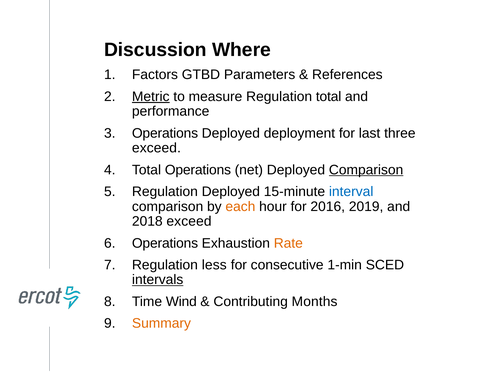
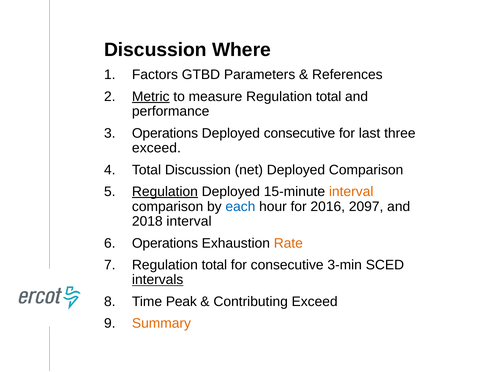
Deployed deployment: deployment -> consecutive
Total Operations: Operations -> Discussion
Comparison at (366, 170) underline: present -> none
Regulation at (165, 192) underline: none -> present
interval at (351, 192) colour: blue -> orange
each colour: orange -> blue
2019: 2019 -> 2097
2018 exceed: exceed -> interval
less at (214, 265): less -> total
1-min: 1-min -> 3-min
Wind: Wind -> Peak
Contributing Months: Months -> Exceed
